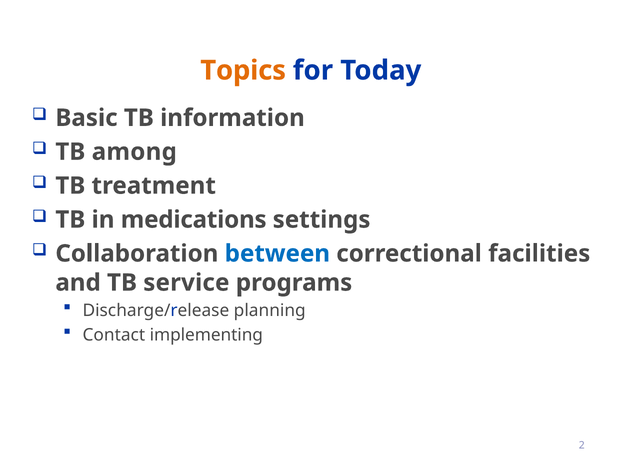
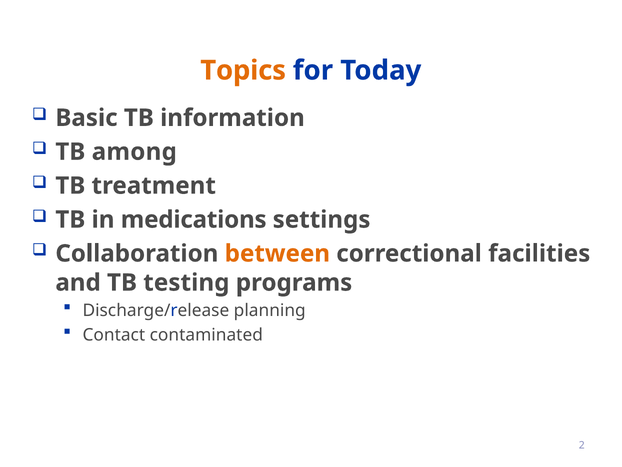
between colour: blue -> orange
service: service -> testing
implementing: implementing -> contaminated
